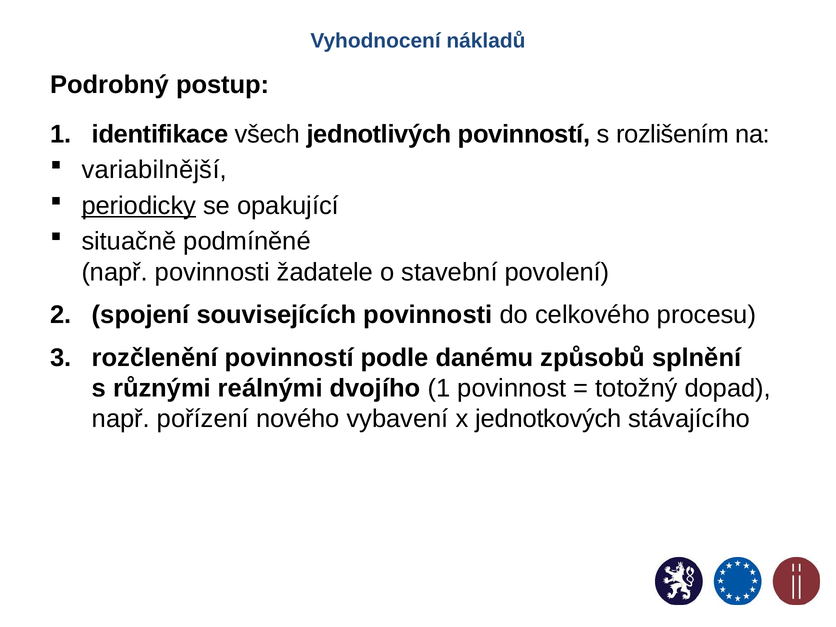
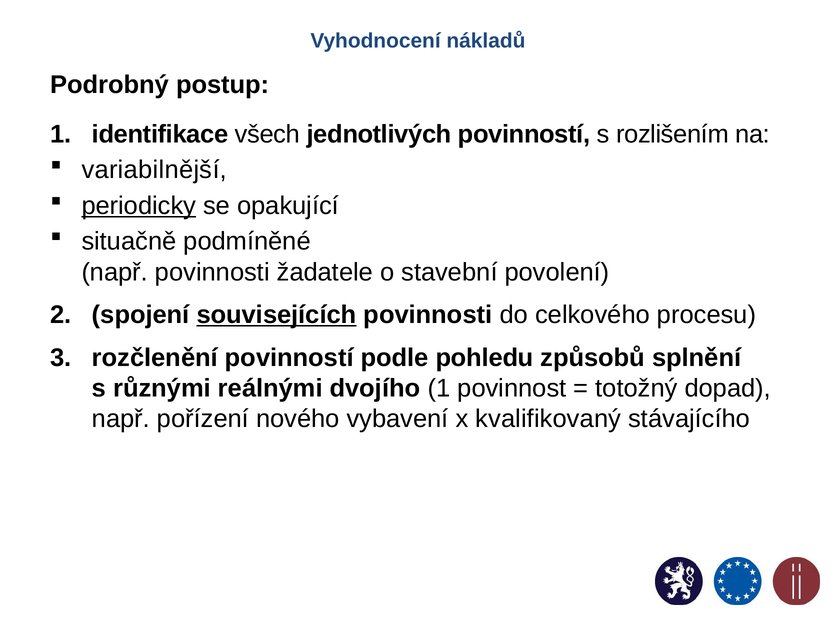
souvisejících underline: none -> present
danému: danému -> pohledu
jednotkových: jednotkových -> kvalifikovaný
